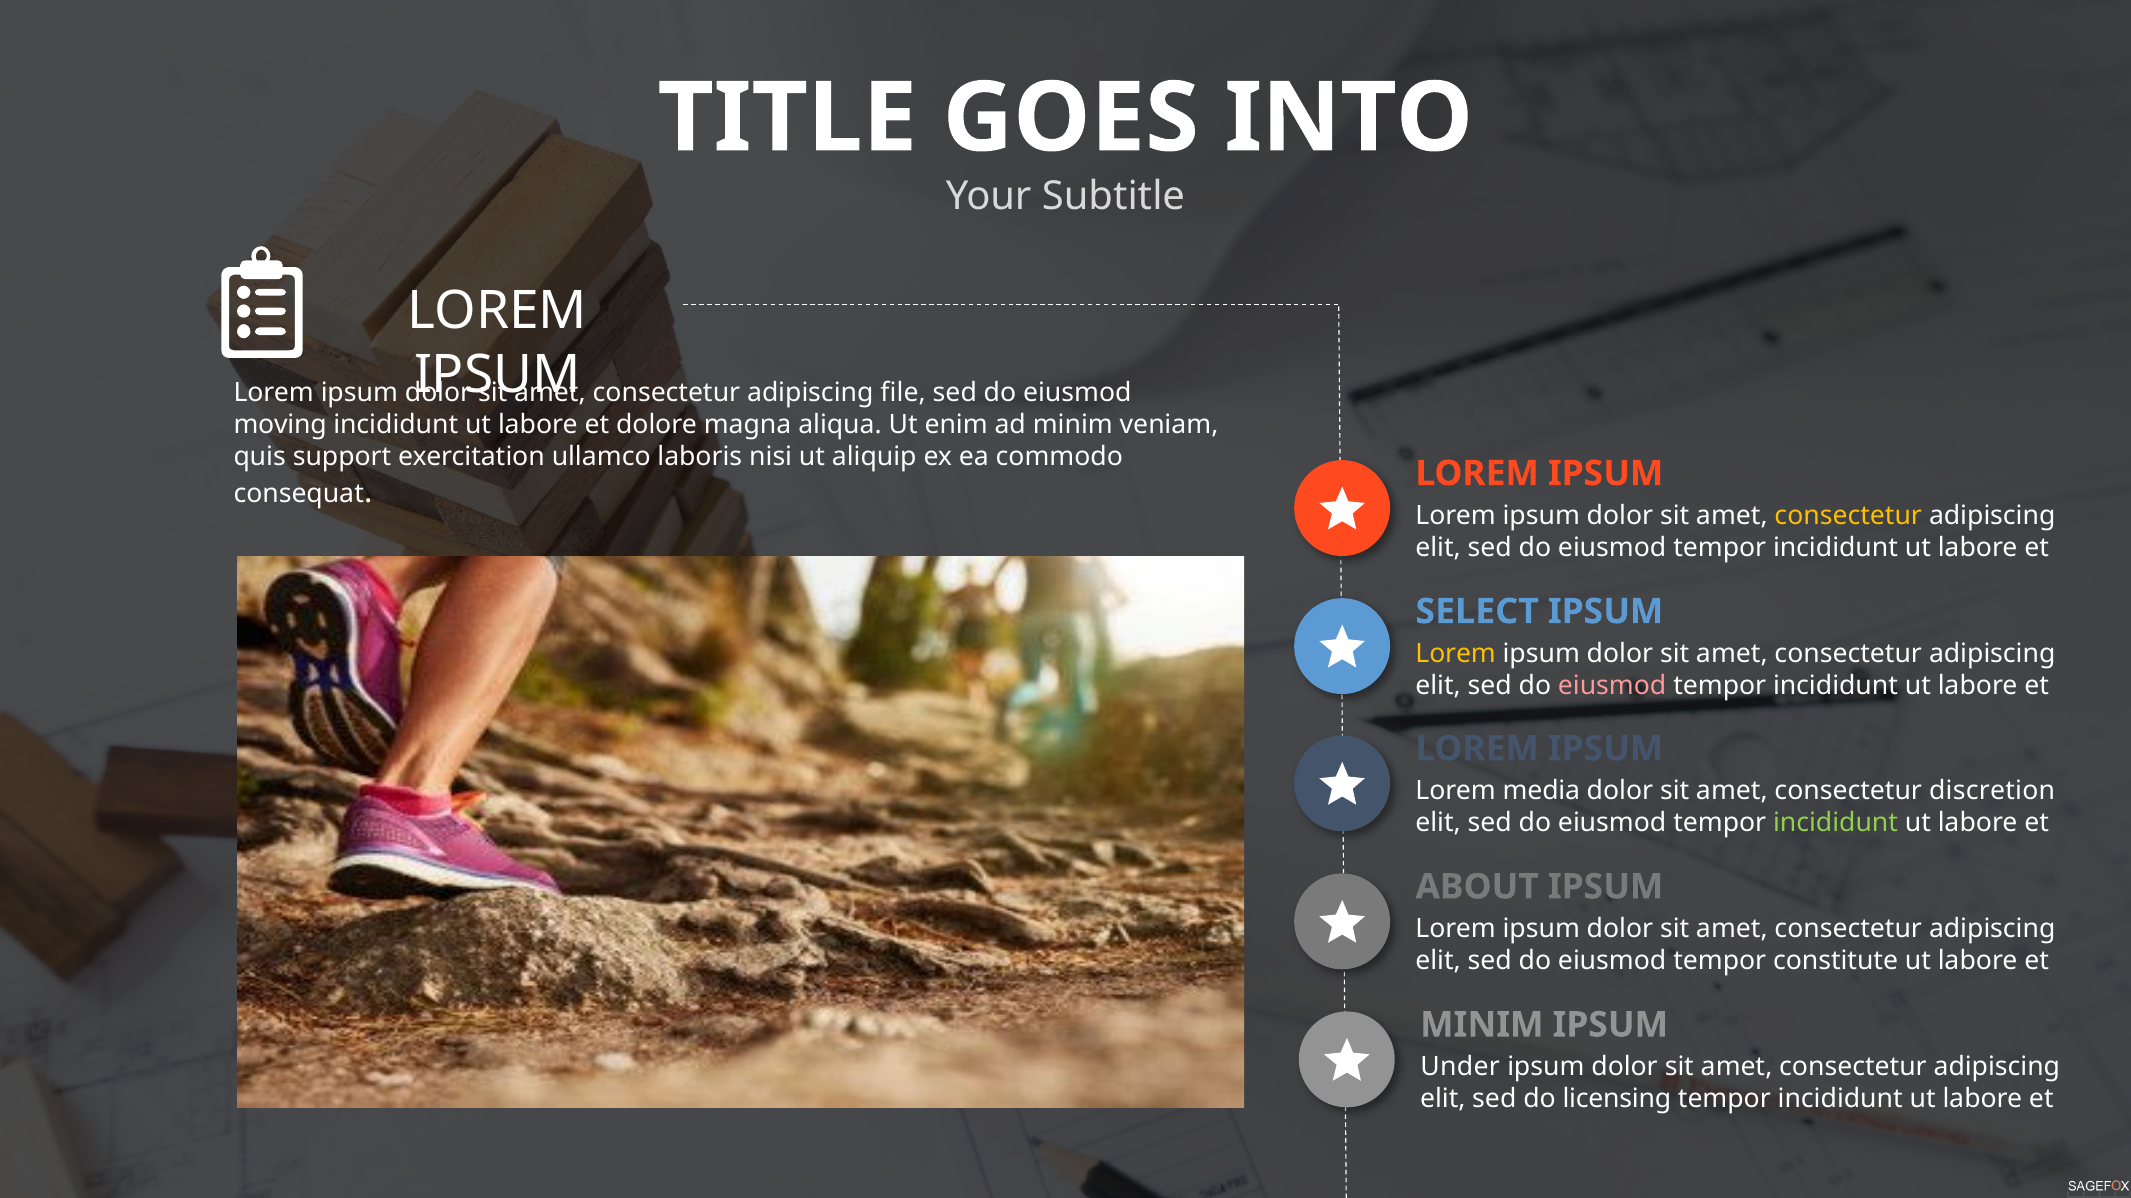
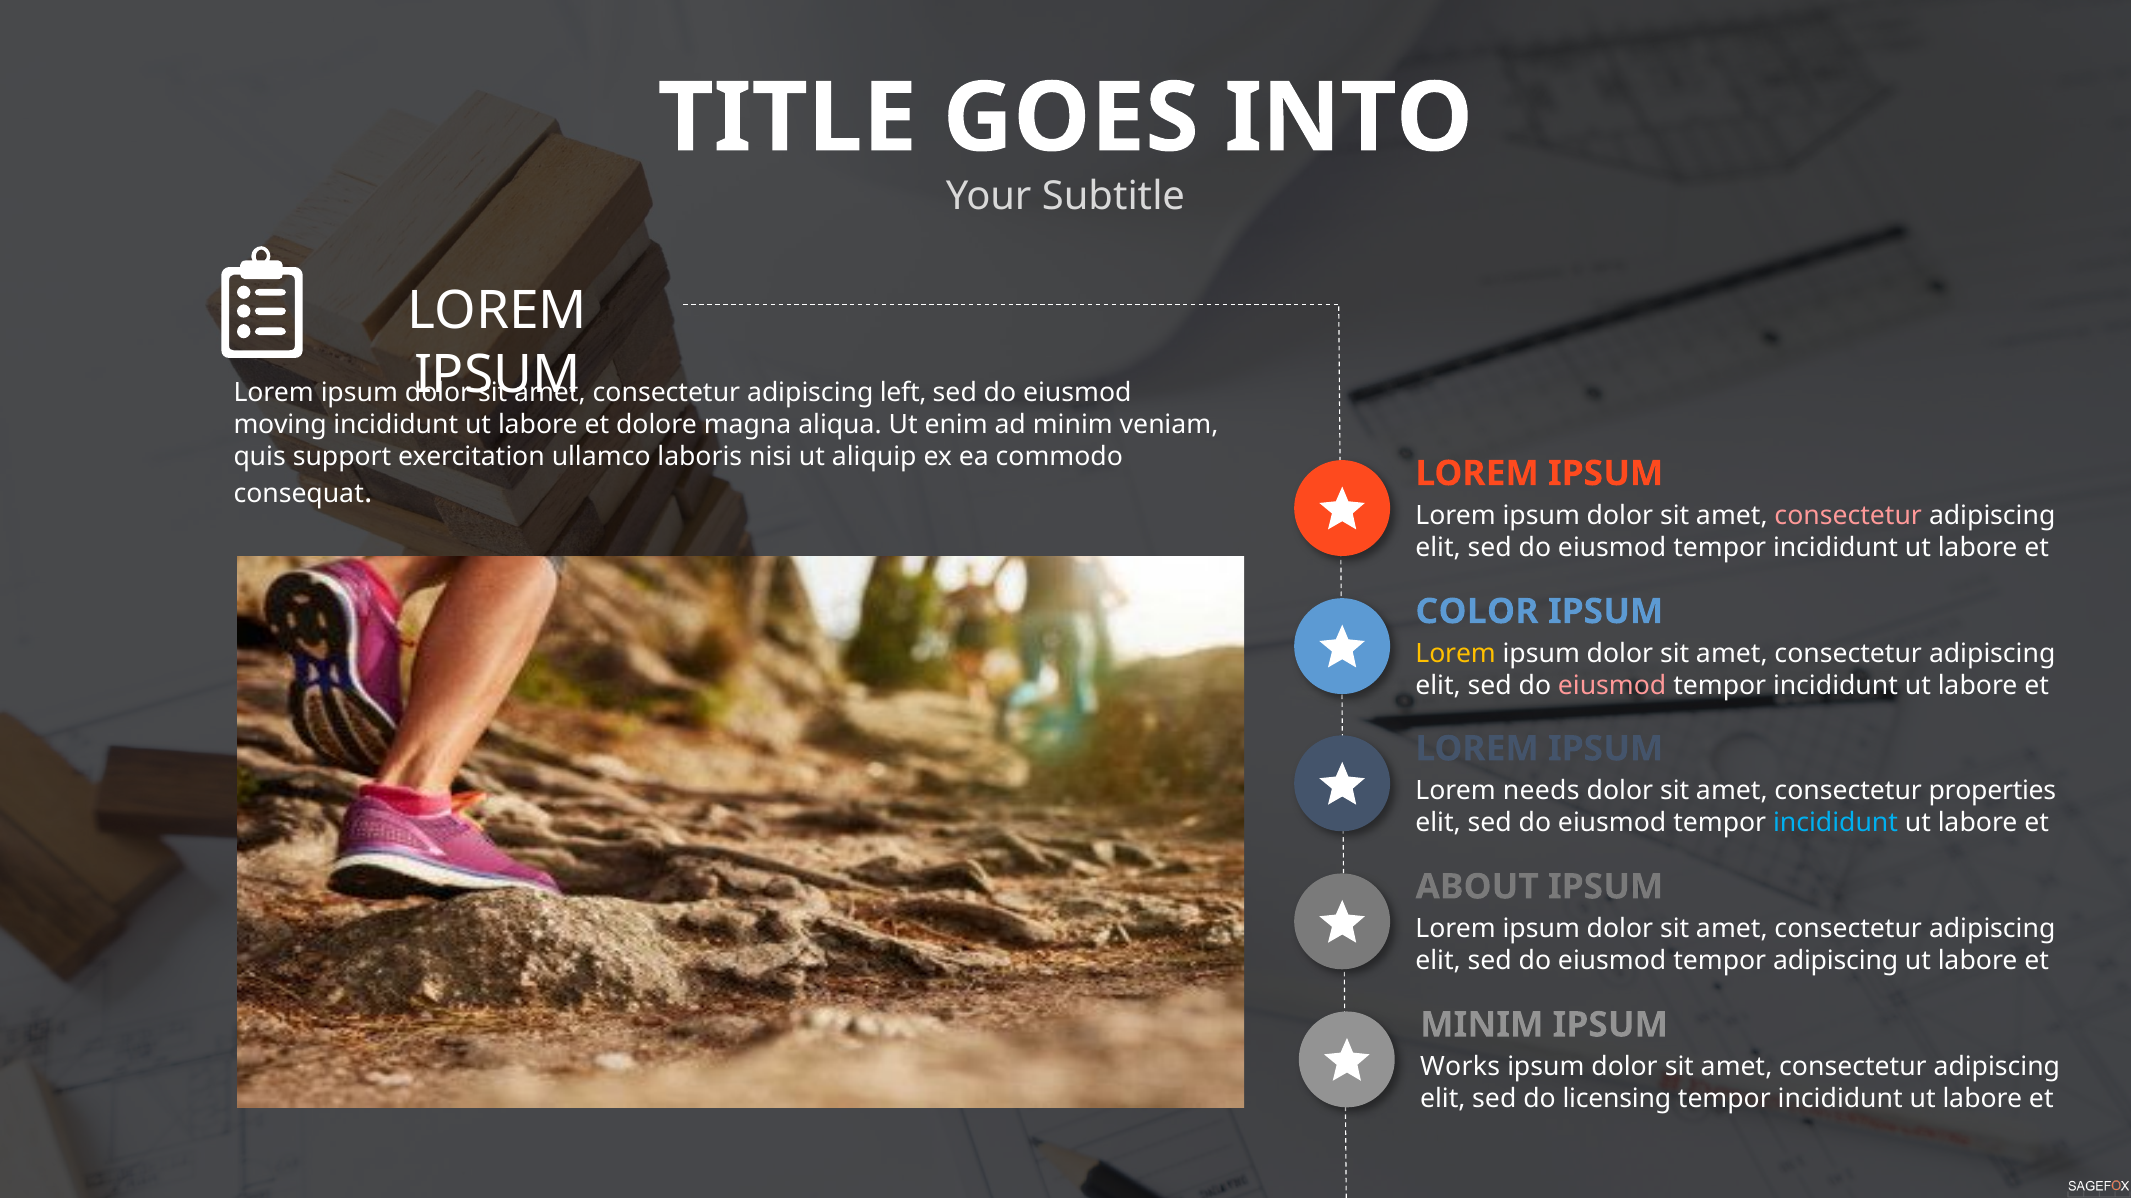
file: file -> left
consectetur at (1848, 516) colour: yellow -> pink
SELECT: SELECT -> COLOR
media: media -> needs
discretion: discretion -> properties
incididunt at (1836, 823) colour: light green -> light blue
tempor constitute: constitute -> adipiscing
Under: Under -> Works
